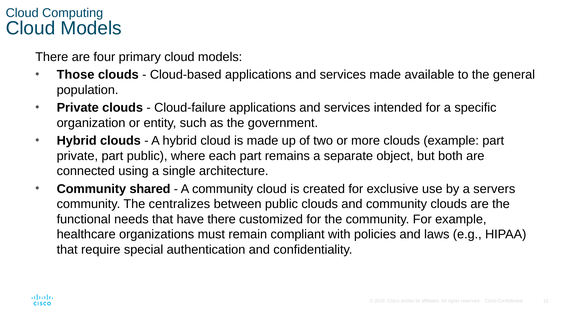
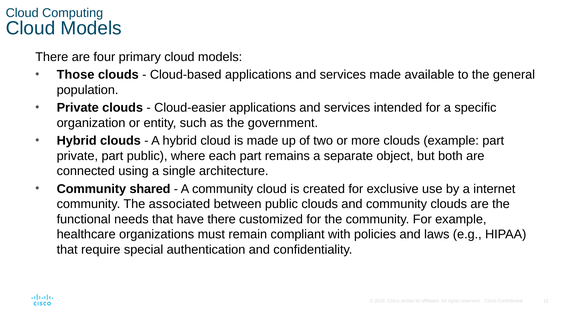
Cloud-failure: Cloud-failure -> Cloud-easier
servers: servers -> internet
centralizes: centralizes -> associated
